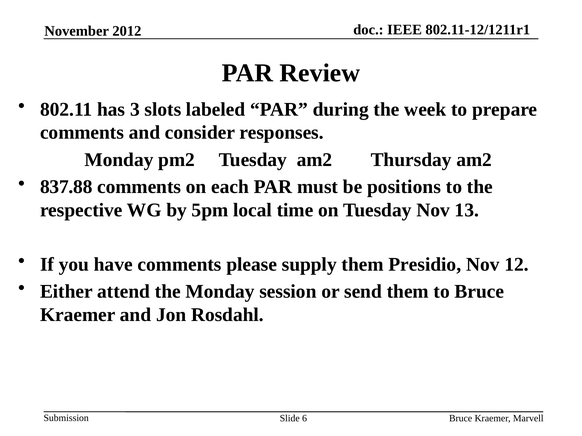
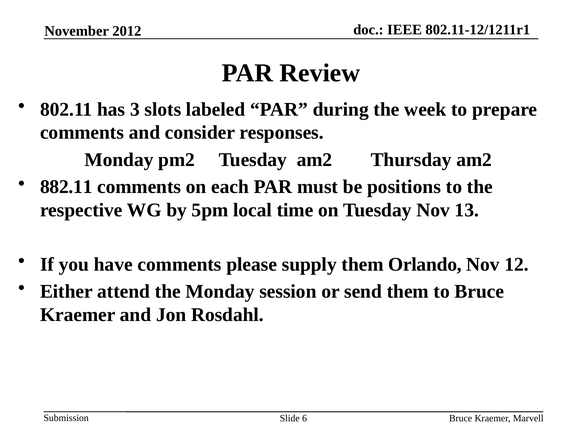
837.88: 837.88 -> 882.11
Presidio: Presidio -> Orlando
